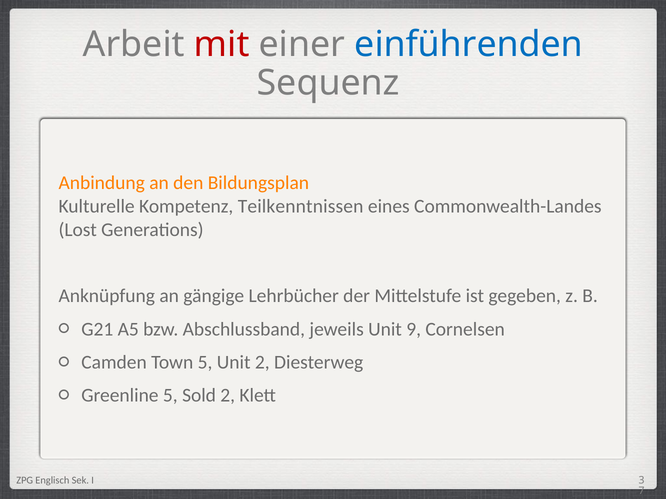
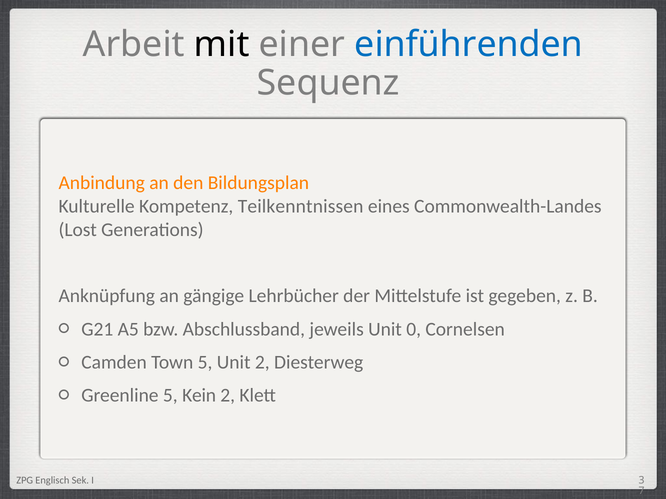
mit colour: red -> black
9: 9 -> 0
Sold: Sold -> Kein
